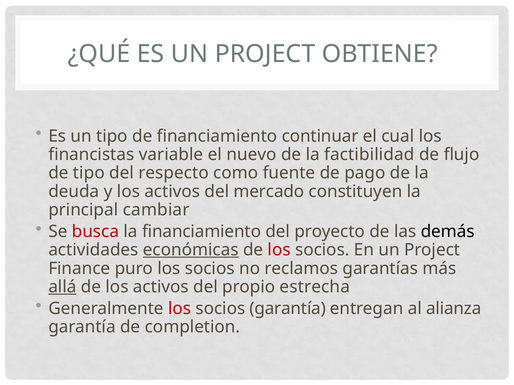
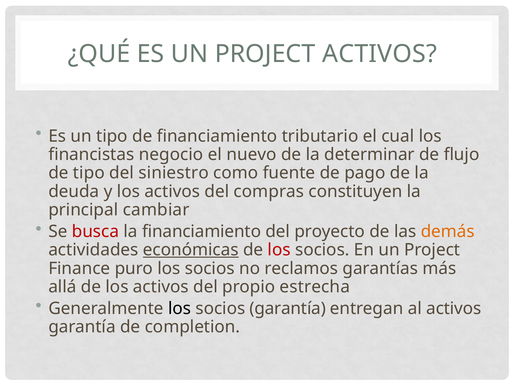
PROJECT OBTIENE: OBTIENE -> ACTIVOS
continuar: continuar -> tributario
variable: variable -> negocio
factibilidad: factibilidad -> determinar
respecto: respecto -> siniestro
mercado: mercado -> compras
demás colour: black -> orange
allá underline: present -> none
los at (180, 309) colour: red -> black
al alianza: alianza -> activos
